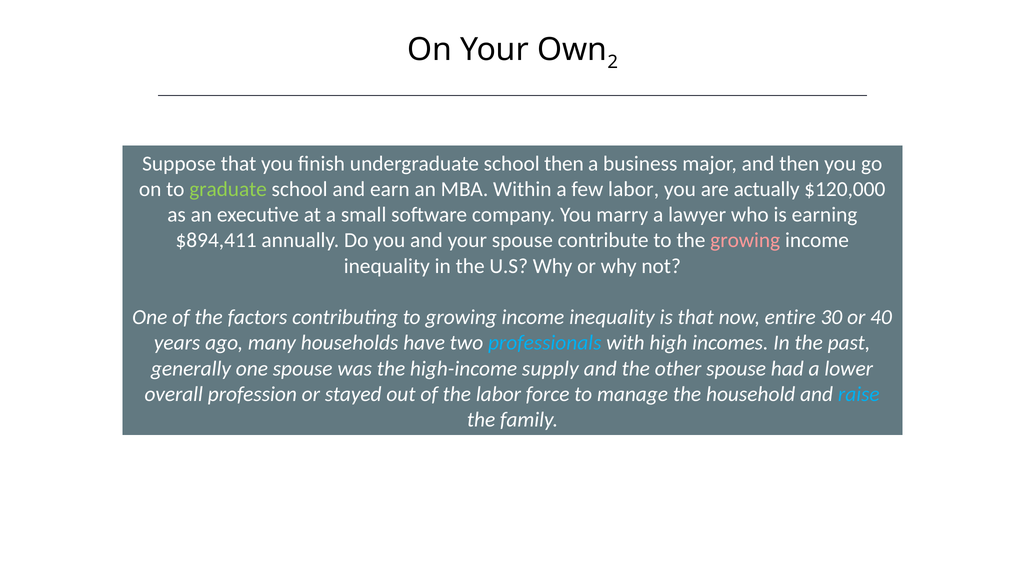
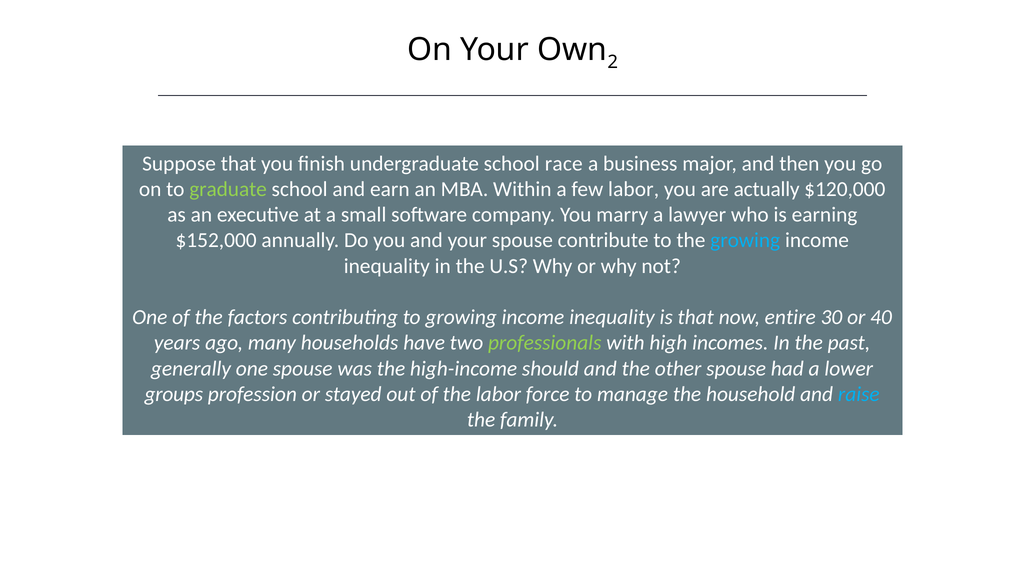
school then: then -> race
$894,411: $894,411 -> $152,000
growing at (745, 241) colour: pink -> light blue
professionals colour: light blue -> light green
supply: supply -> should
overall: overall -> groups
